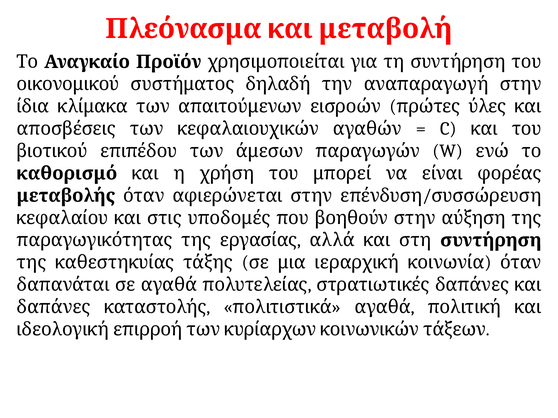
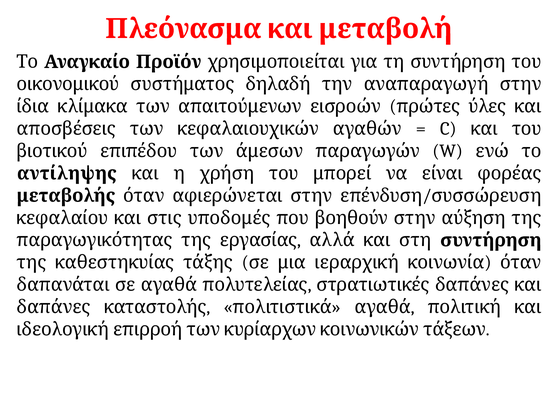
καθορισμό: καθορισμό -> αντίληψης
